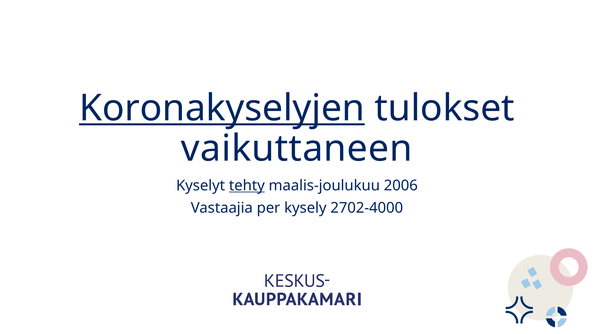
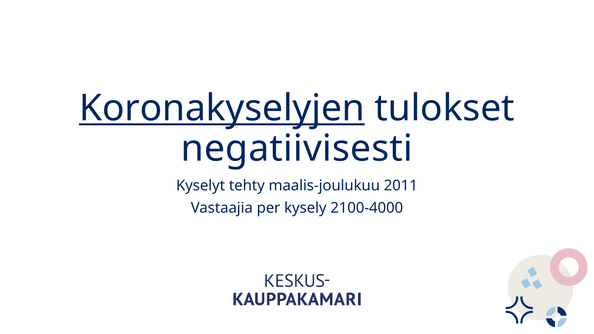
vaikuttaneen: vaikuttaneen -> negatiivisesti
tehty underline: present -> none
2006: 2006 -> 2011
2702-4000: 2702-4000 -> 2100-4000
